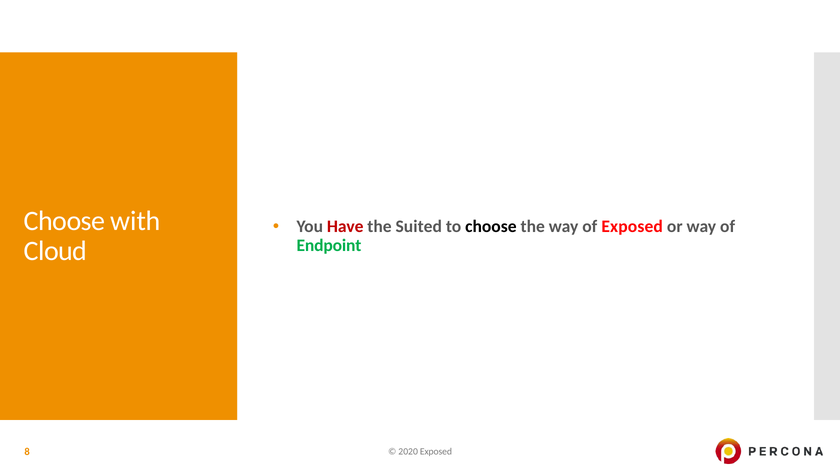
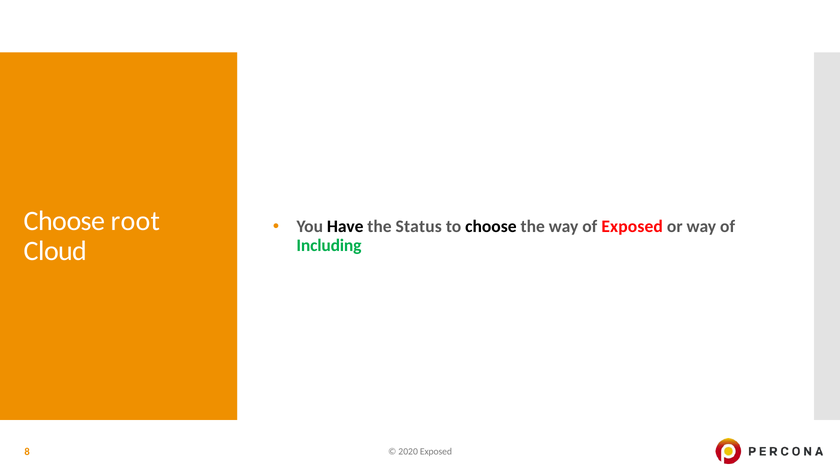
with: with -> root
Have colour: red -> black
Suited: Suited -> Status
Endpoint: Endpoint -> Including
